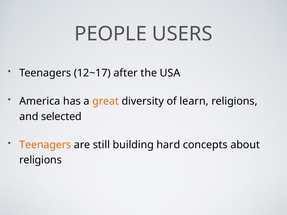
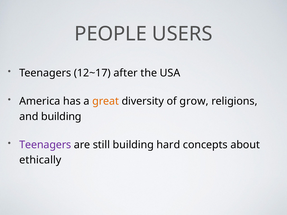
learn: learn -> grow
and selected: selected -> building
Teenagers at (45, 145) colour: orange -> purple
religions at (40, 160): religions -> ethically
